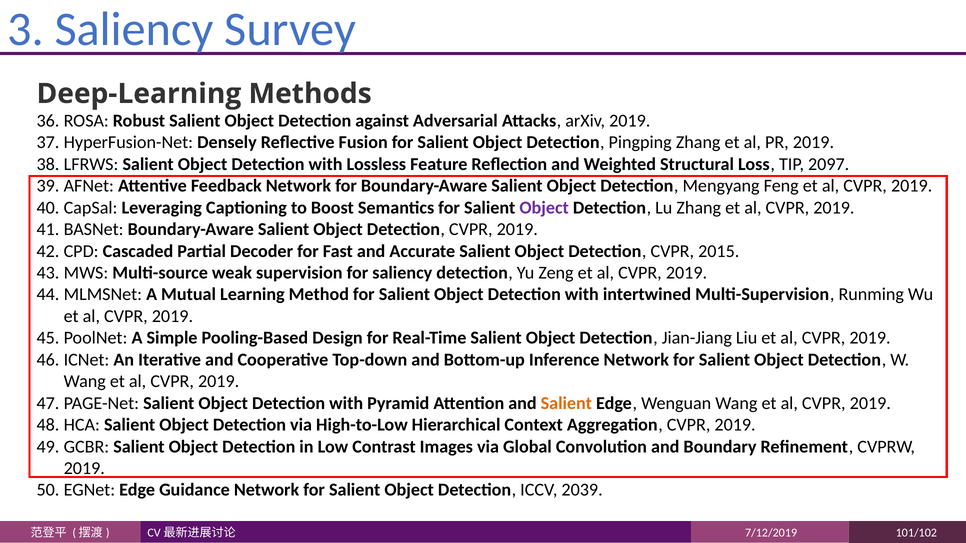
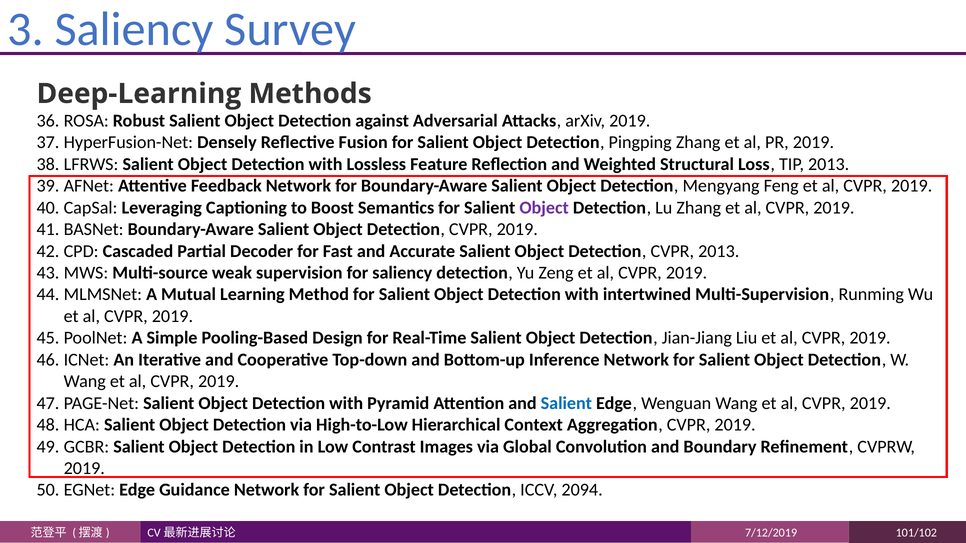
TIP 2097: 2097 -> 2013
CVPR 2015: 2015 -> 2013
Salient at (566, 403) colour: orange -> blue
2039: 2039 -> 2094
